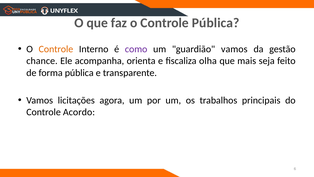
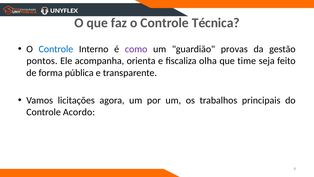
Controle Pública: Pública -> Técnica
Controle at (56, 49) colour: orange -> blue
guardião vamos: vamos -> provas
chance: chance -> pontos
mais: mais -> time
